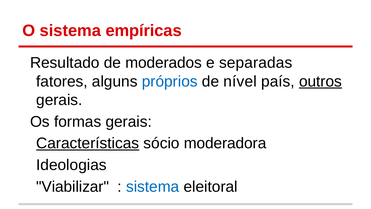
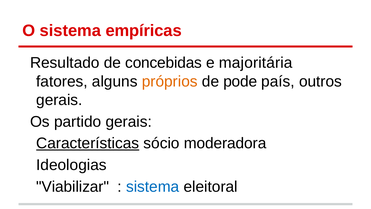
moderados: moderados -> concebidas
separadas: separadas -> majoritária
próprios colour: blue -> orange
nível: nível -> pode
outros underline: present -> none
formas: formas -> partido
